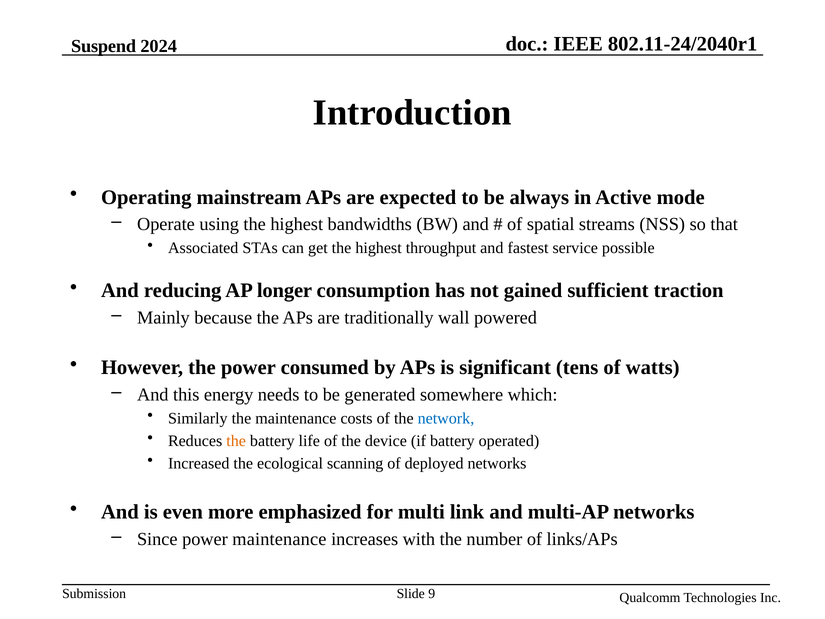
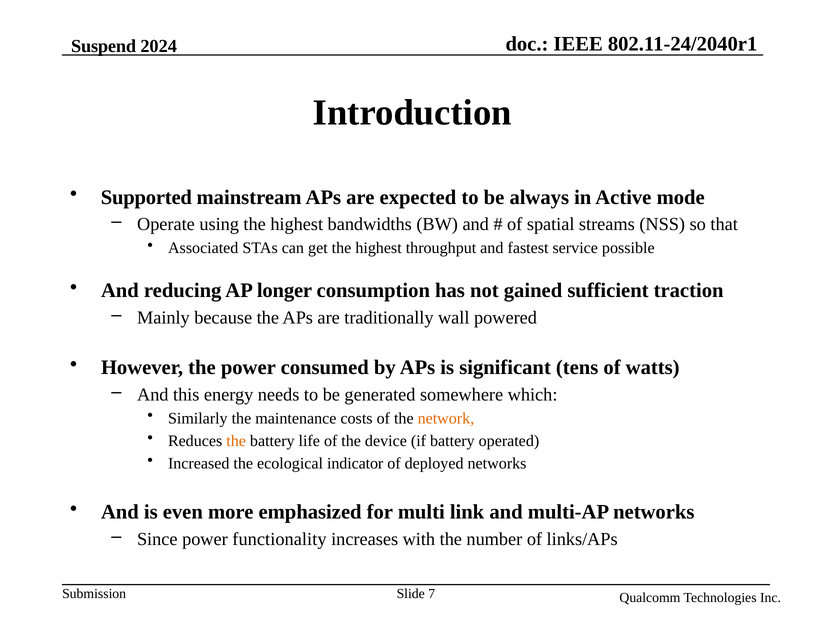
Operating: Operating -> Supported
network colour: blue -> orange
scanning: scanning -> indicator
power maintenance: maintenance -> functionality
9: 9 -> 7
